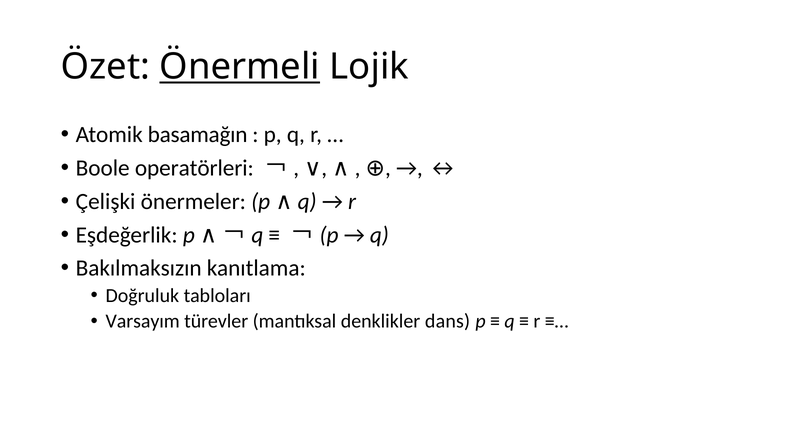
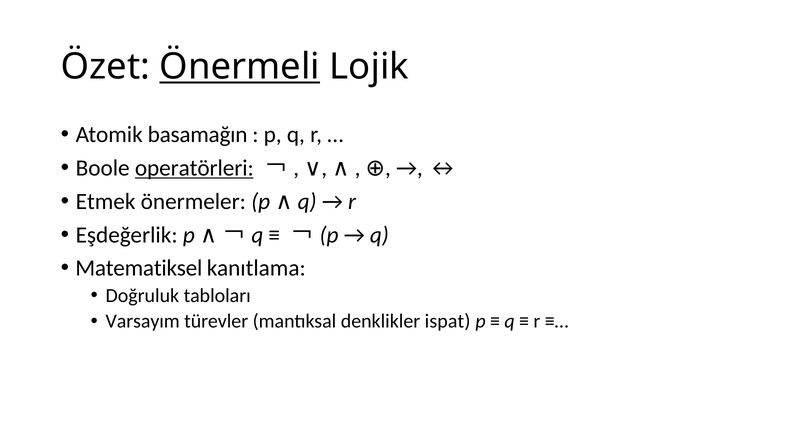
operatörleri underline: none -> present
Çelişki: Çelişki -> Etmek
Bakılmaksızın: Bakılmaksızın -> Matematiksel
dans: dans -> ispat
